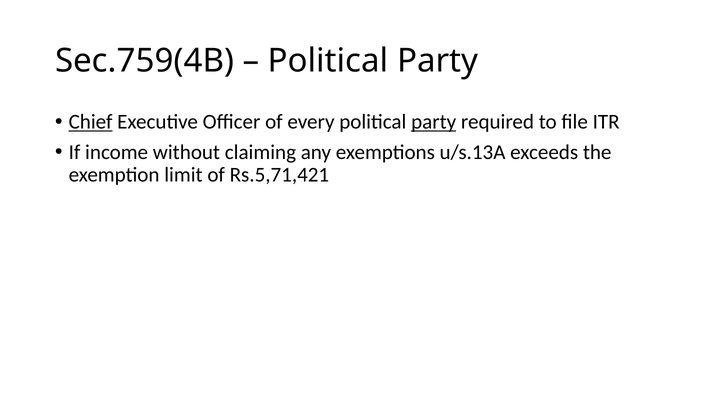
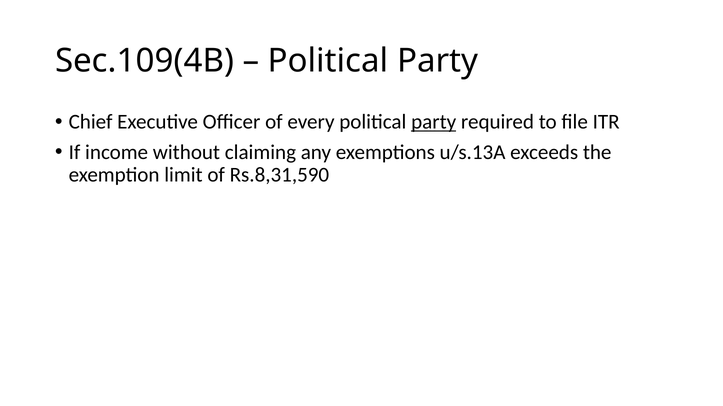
Sec.759(4B: Sec.759(4B -> Sec.109(4B
Chief underline: present -> none
Rs.5,71,421: Rs.5,71,421 -> Rs.8,31,590
